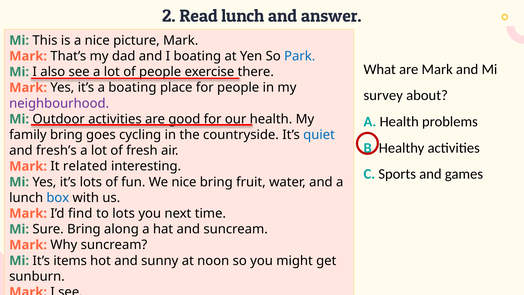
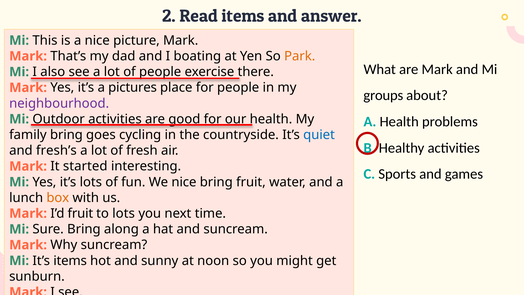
Read lunch: lunch -> items
Park colour: blue -> orange
a boating: boating -> pictures
survey: survey -> groups
related: related -> started
box colour: blue -> orange
I’d find: find -> fruit
